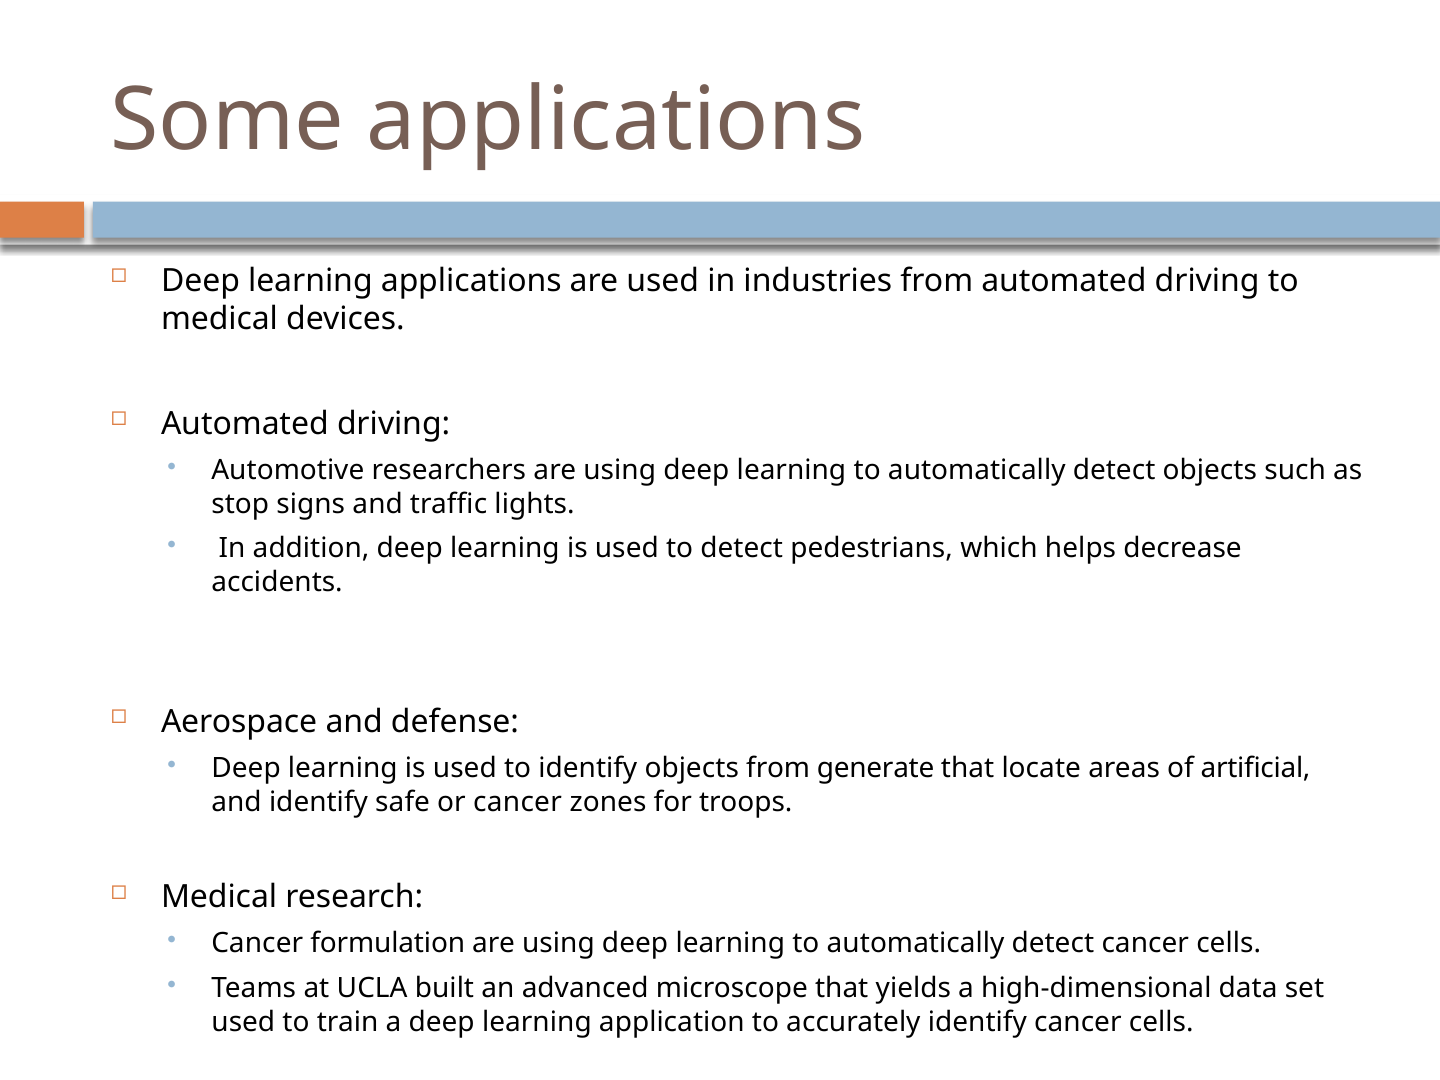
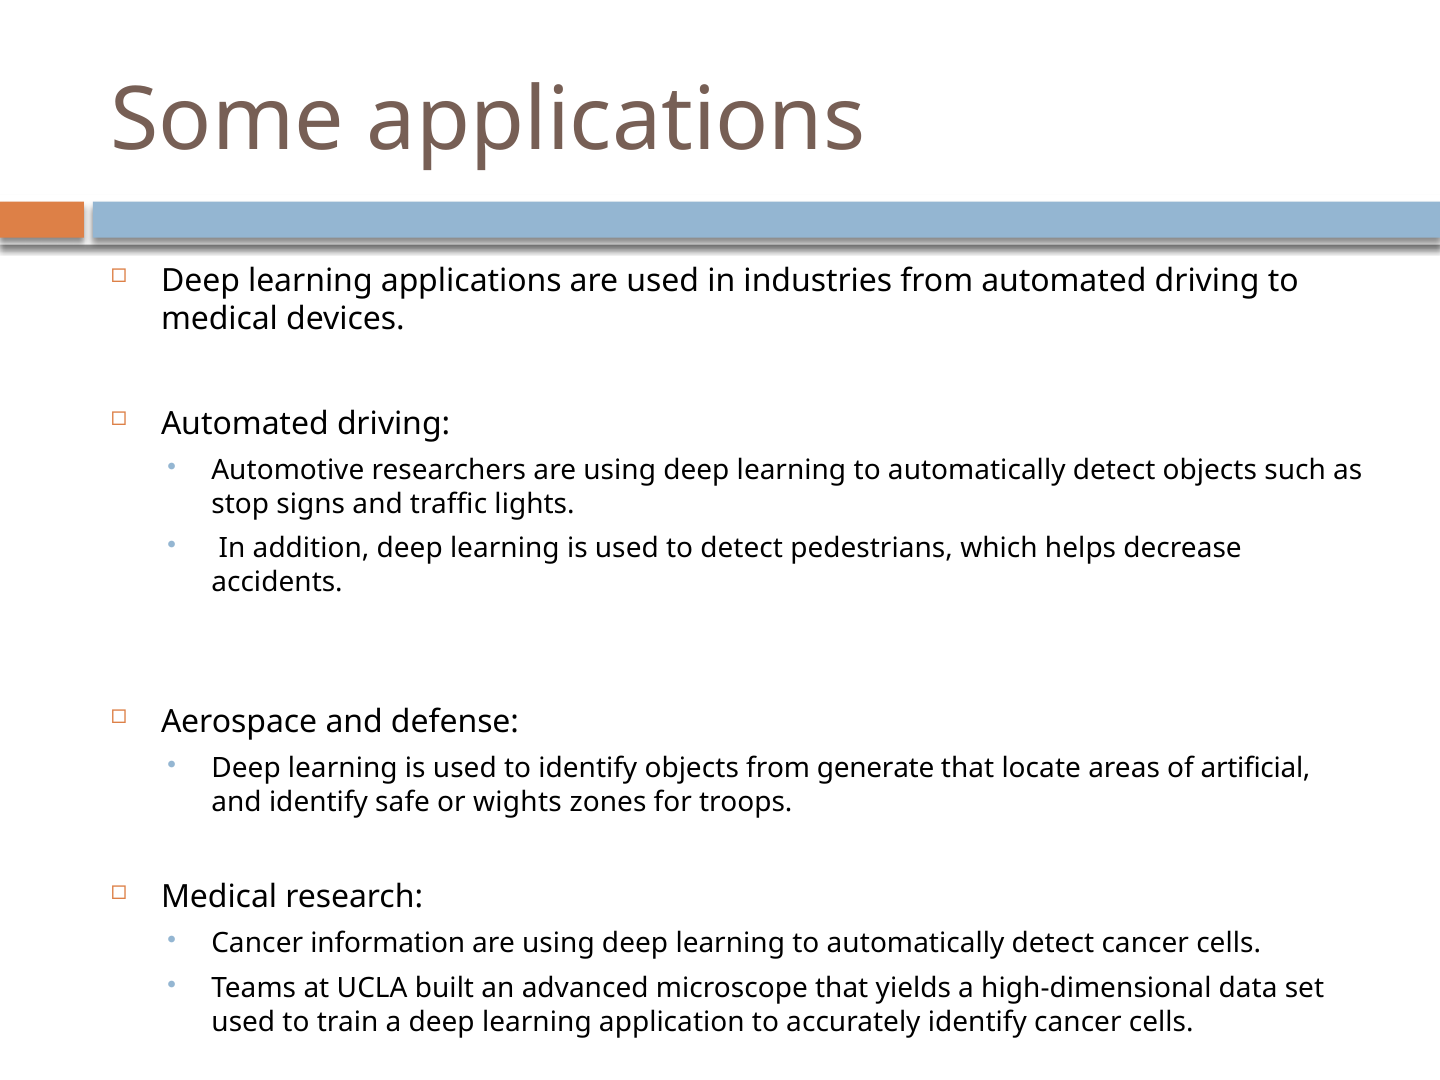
or cancer: cancer -> wights
formulation: formulation -> information
